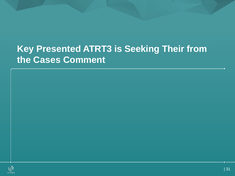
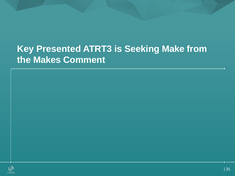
Their: Their -> Make
Cases: Cases -> Makes
